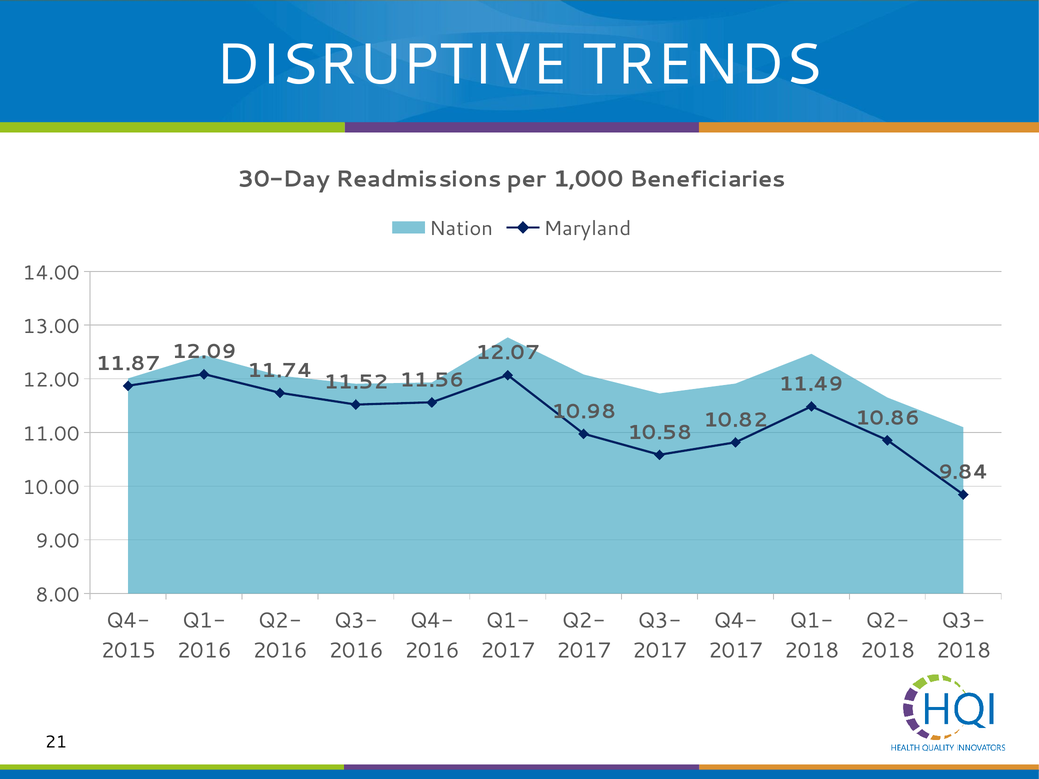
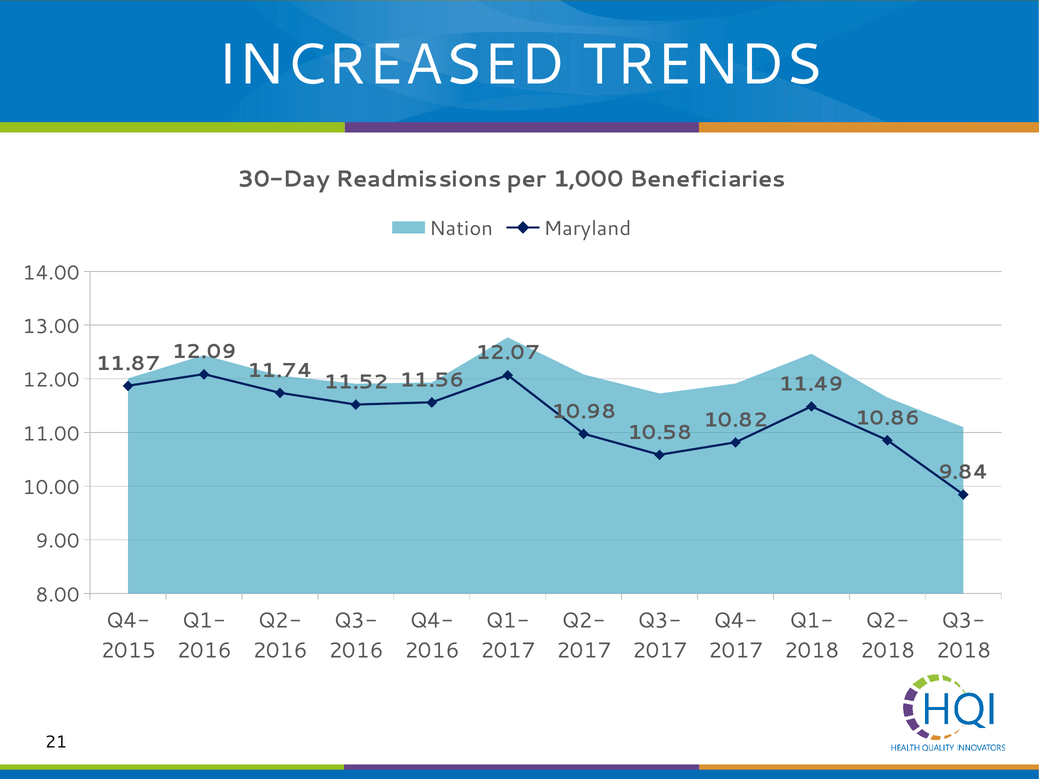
DISRUPTIVE: DISRUPTIVE -> INCREASED
